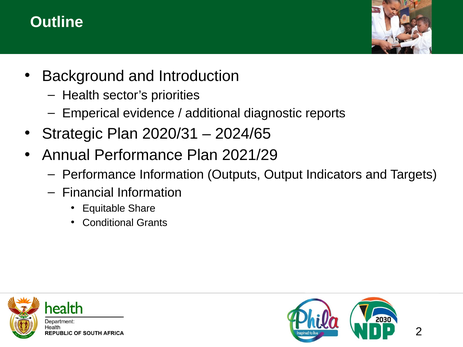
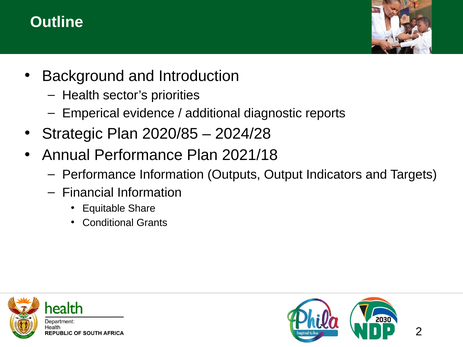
2020/31: 2020/31 -> 2020/85
2024/65: 2024/65 -> 2024/28
2021/29: 2021/29 -> 2021/18
